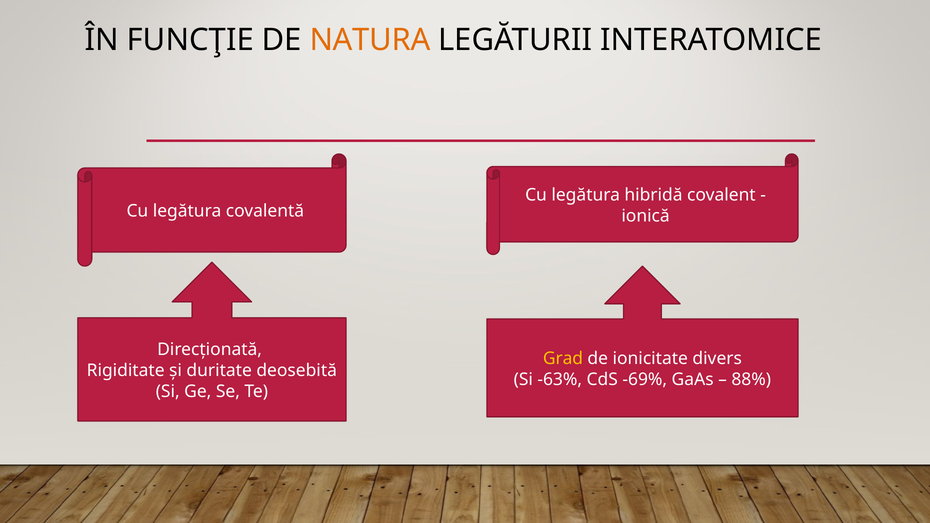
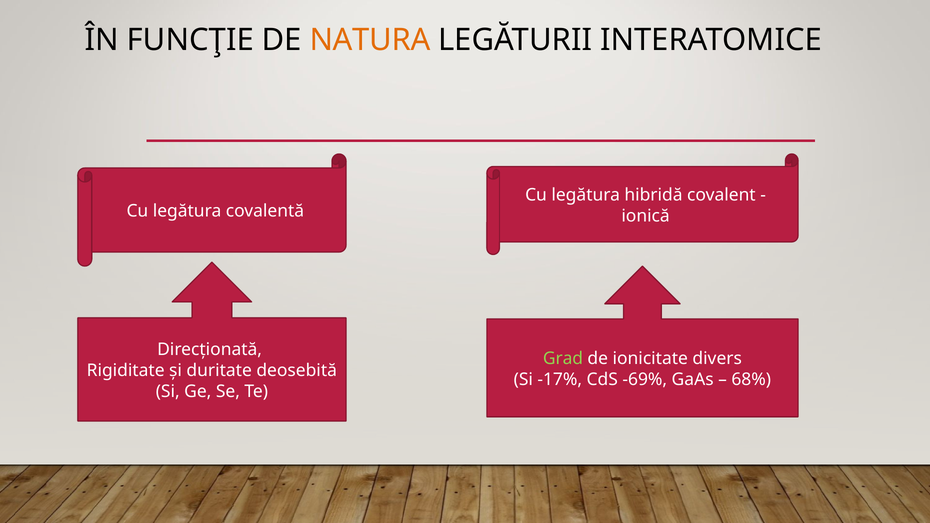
Grad colour: yellow -> light green
-63%: -63% -> -17%
88%: 88% -> 68%
